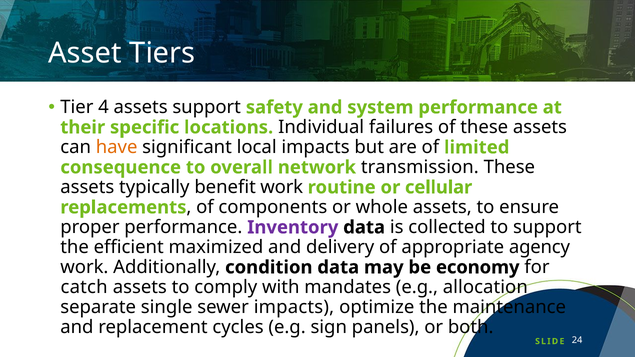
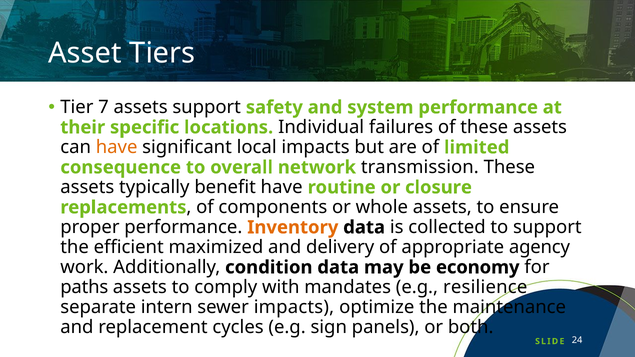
4: 4 -> 7
benefit work: work -> have
cellular: cellular -> closure
Inventory colour: purple -> orange
catch: catch -> paths
allocation: allocation -> resilience
single: single -> intern
